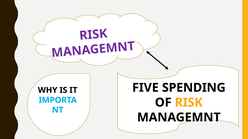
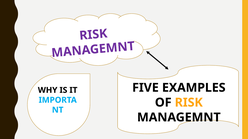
SPENDING: SPENDING -> EXAMPLES
